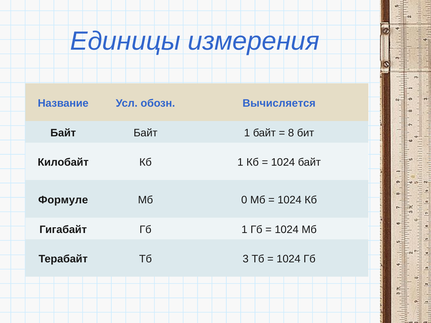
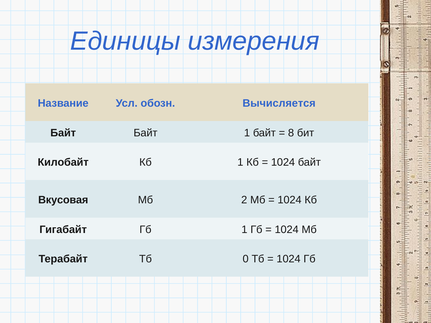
Формуле: Формуле -> Вкусовая
0: 0 -> 2
3: 3 -> 0
